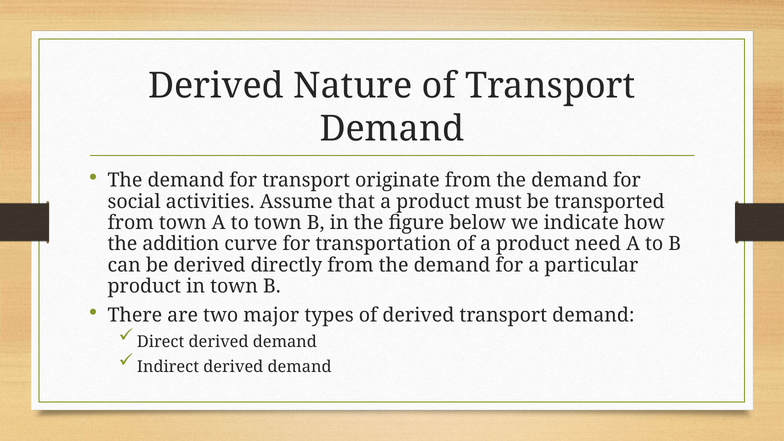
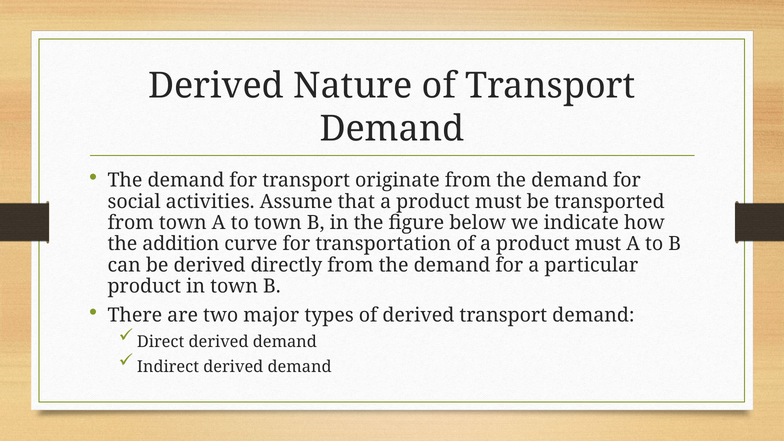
of a product need: need -> must
